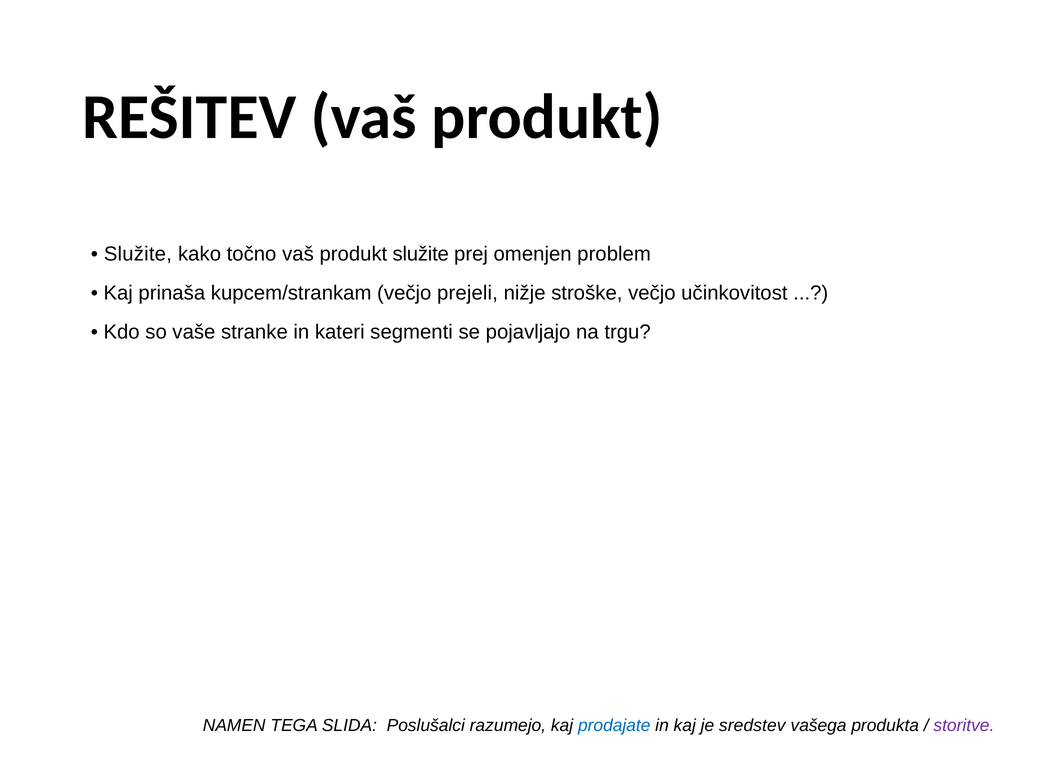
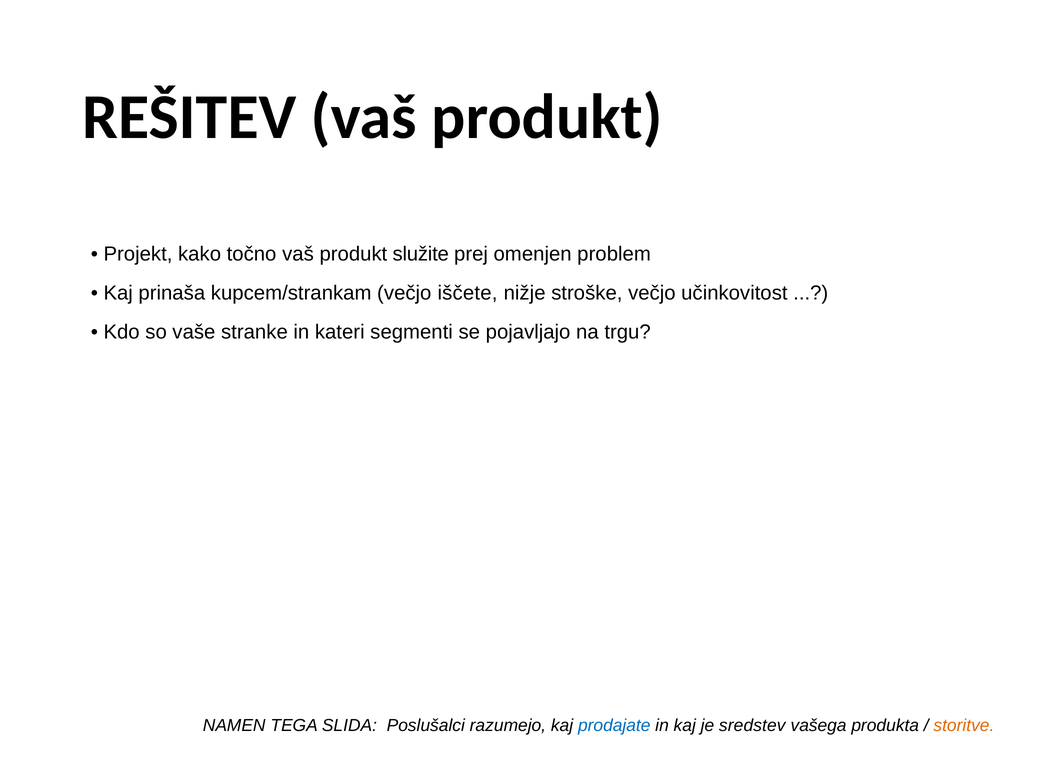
Služite at (138, 254): Služite -> Projekt
prejeli: prejeli -> iščete
storitve colour: purple -> orange
